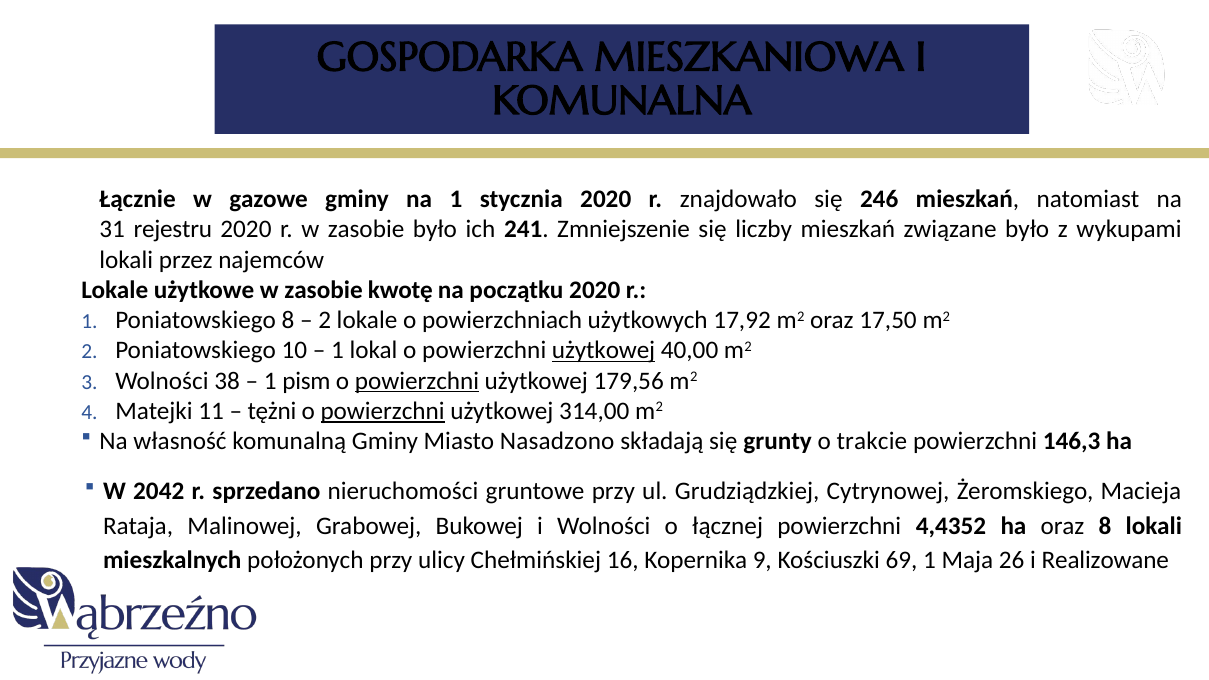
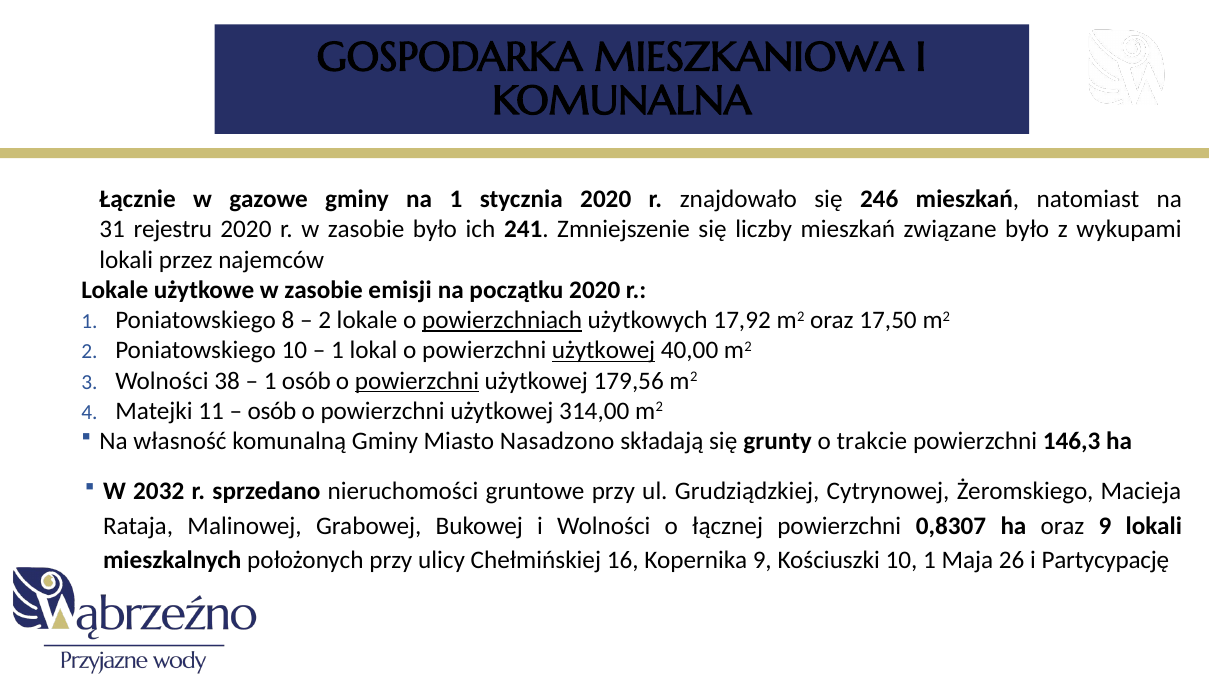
kwotę: kwotę -> emisji
powierzchniach underline: none -> present
1 pism: pism -> osób
tężni at (272, 411): tężni -> osób
powierzchni at (383, 411) underline: present -> none
2042: 2042 -> 2032
4,4352: 4,4352 -> 0,8307
oraz 8: 8 -> 9
Kościuszki 69: 69 -> 10
Realizowane: Realizowane -> Partycypację
